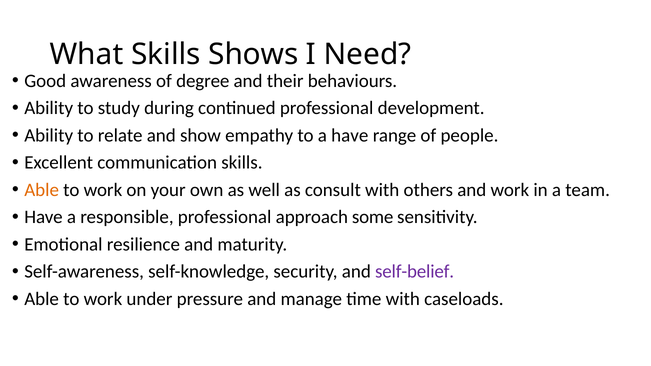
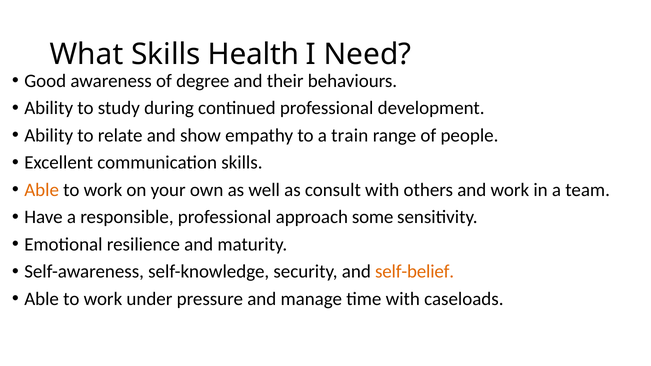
Shows: Shows -> Health
a have: have -> train
self-belief colour: purple -> orange
